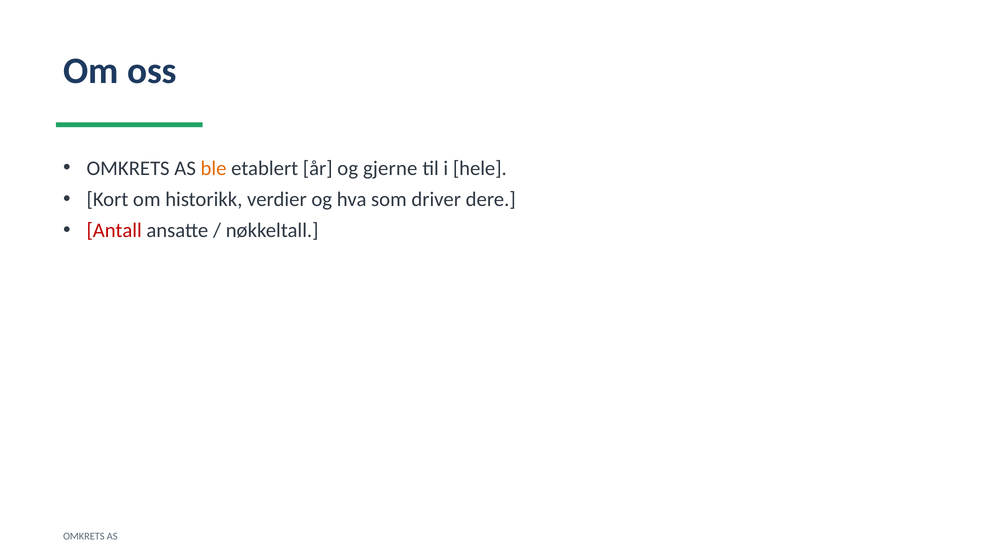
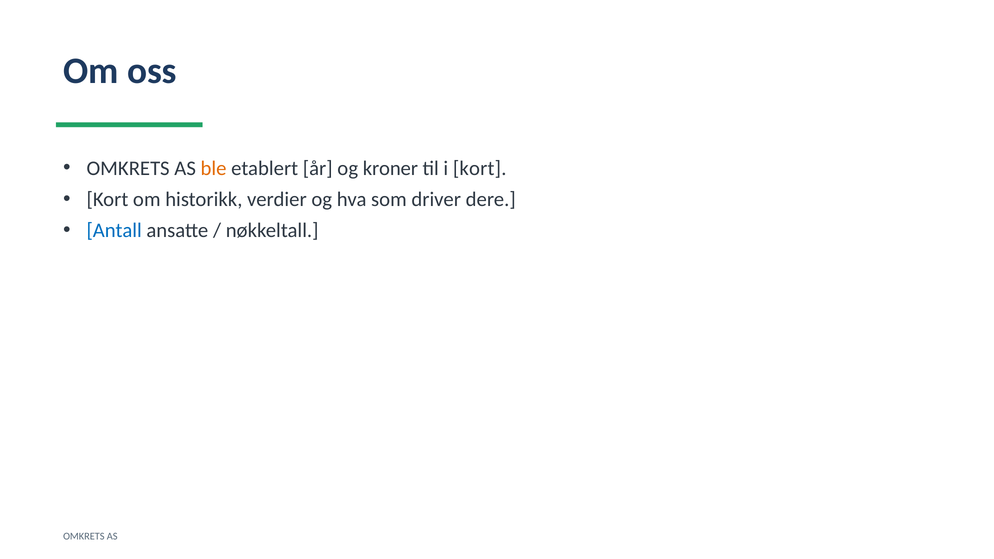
gjerne: gjerne -> kroner
i hele: hele -> kort
Antall colour: red -> blue
